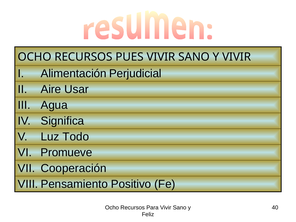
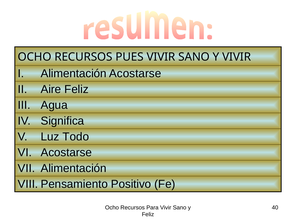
Alimentación Perjudicial: Perjudicial -> Acostarse
Aire Usar: Usar -> Feliz
Promueve at (66, 153): Promueve -> Acostarse
Cooperación at (74, 168): Cooperación -> Alimentación
